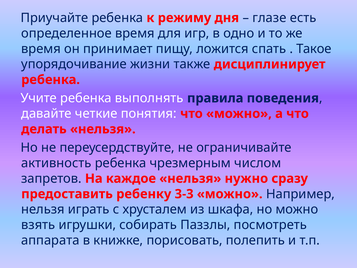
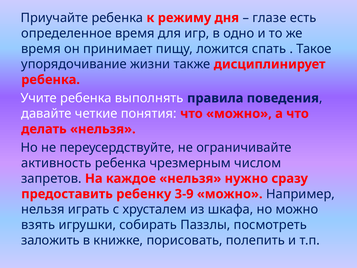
3-3: 3-3 -> 3-9
аппарата: аппарата -> заложить
